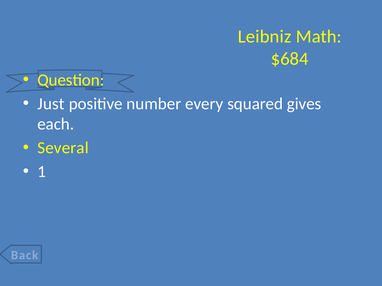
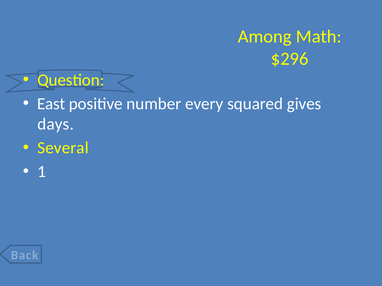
Leibniz: Leibniz -> Among
$684: $684 -> $296
Just: Just -> East
each: each -> days
